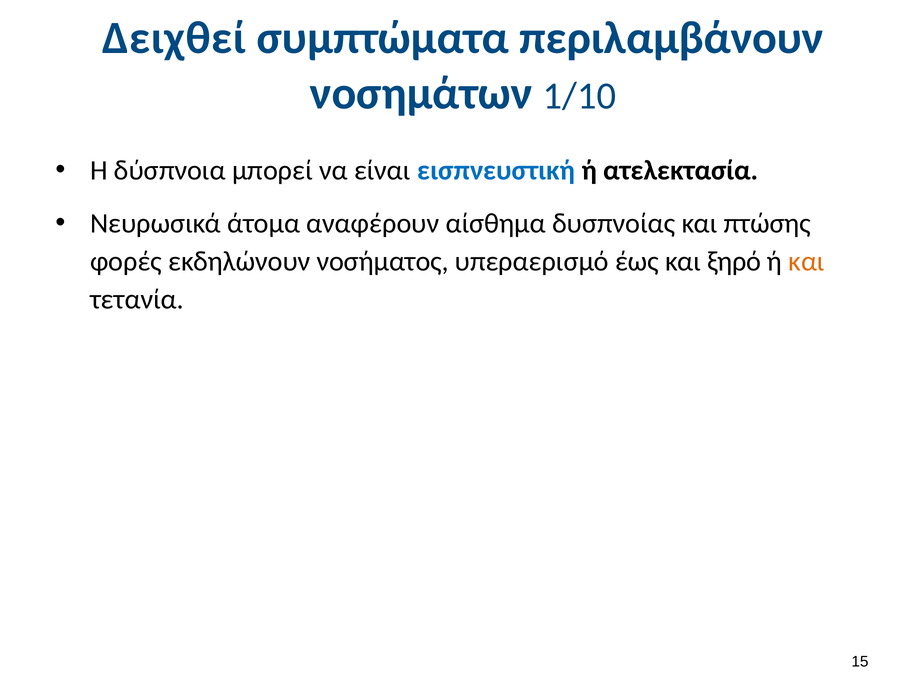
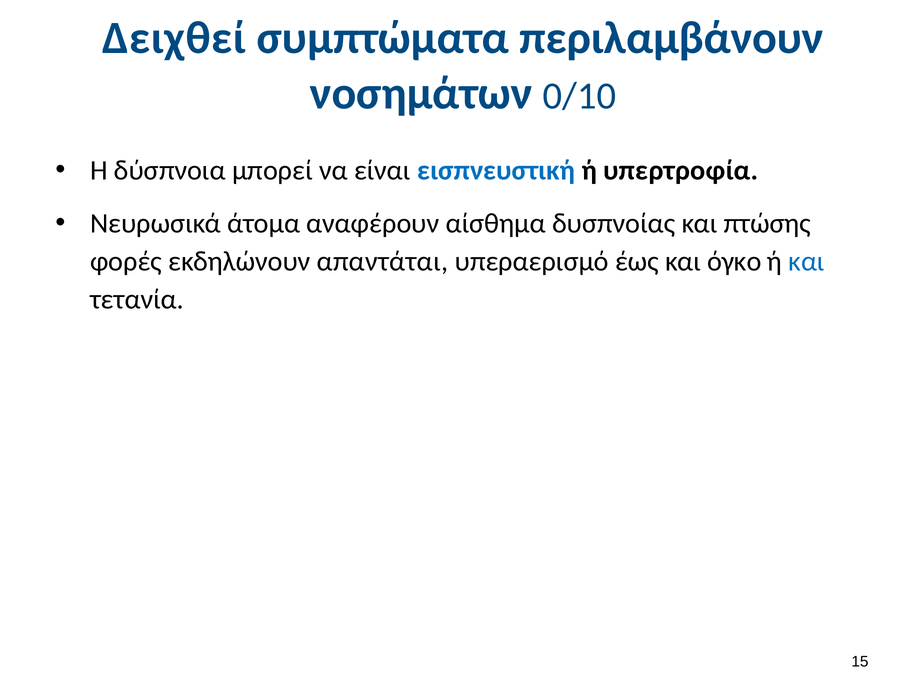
1/10: 1/10 -> 0/10
ατελεκτασία: ατελεκτασία -> υπερτροφία
νοσήματος: νοσήματος -> απαντάται
ξηρό: ξηρό -> όγκο
και at (806, 262) colour: orange -> blue
